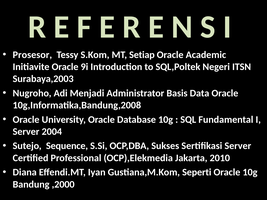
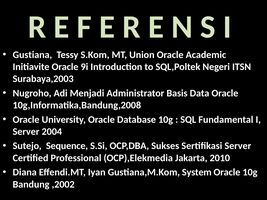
Prosesor: Prosesor -> Gustiana
Setiap: Setiap -> Union
Seperti: Seperti -> System
,2000: ,2000 -> ,2002
